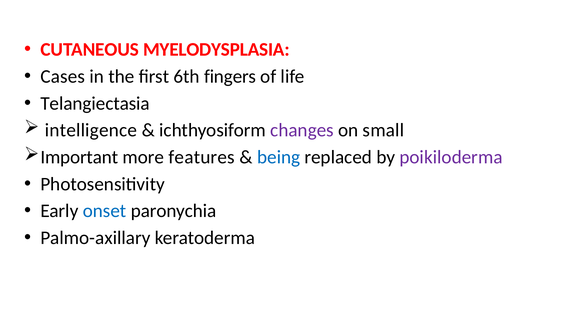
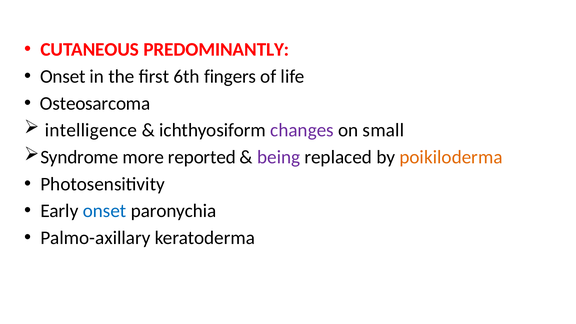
MYELODYSPLASIA: MYELODYSPLASIA -> PREDOMINANTLY
Cases at (63, 76): Cases -> Onset
Telangiectasia: Telangiectasia -> Osteosarcoma
Important: Important -> Syndrome
features: features -> reported
being colour: blue -> purple
poikiloderma colour: purple -> orange
